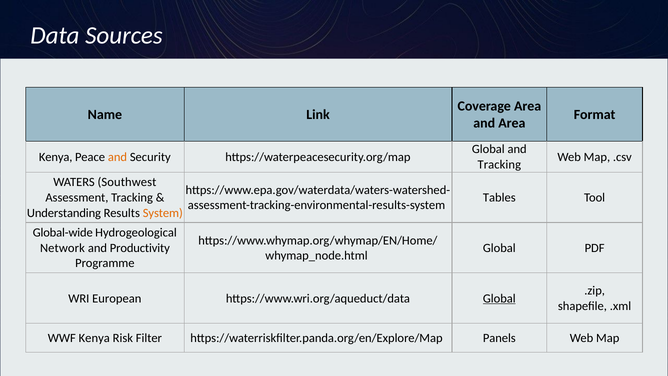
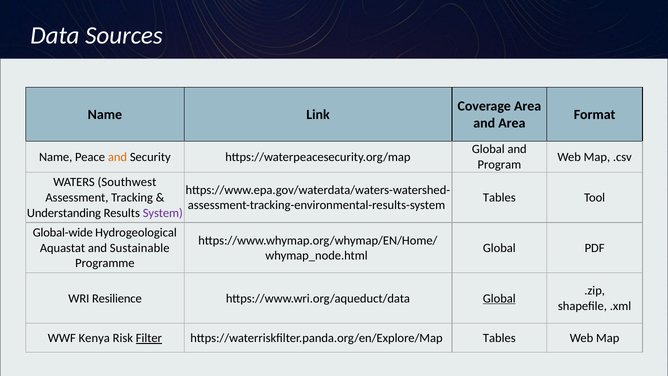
Kenya at (56, 157): Kenya -> Name
Tracking at (499, 164): Tracking -> Program
System colour: orange -> purple
Network: Network -> Aquastat
Productivity: Productivity -> Sustainable
European: European -> Resilience
Filter underline: none -> present
https://waterriskfilter.panda.org/en/Explore/Map Panels: Panels -> Tables
